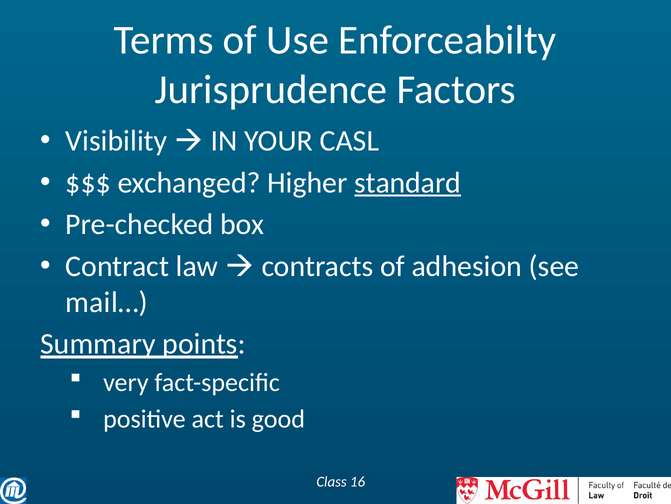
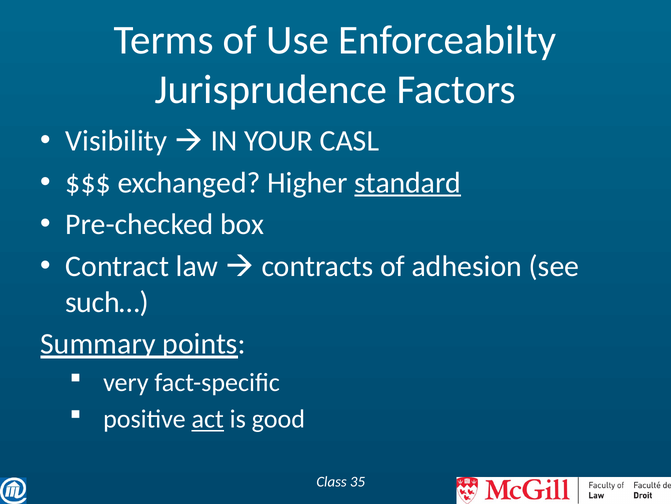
mail…: mail… -> such…
act underline: none -> present
16: 16 -> 35
